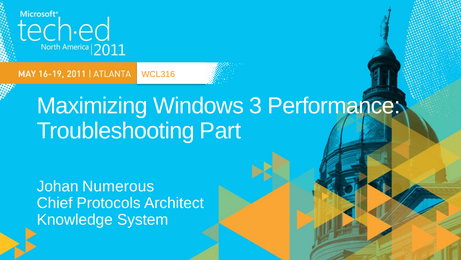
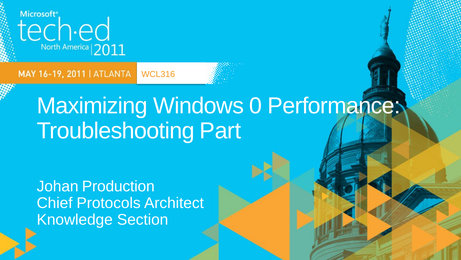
3: 3 -> 0
Numerous: Numerous -> Production
System: System -> Section
